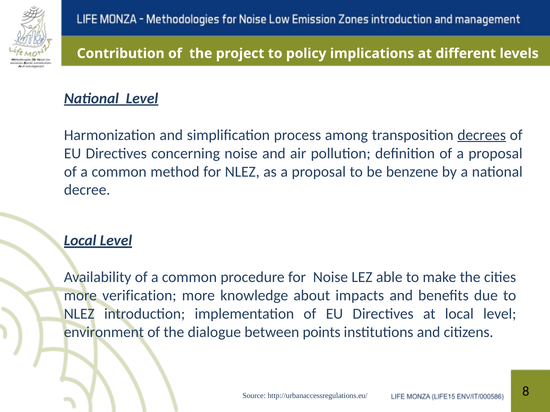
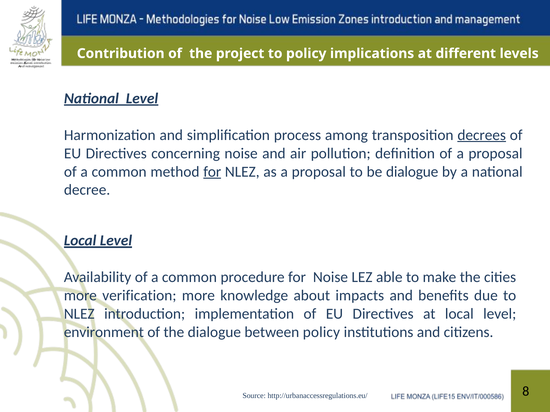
for at (212, 172) underline: none -> present
be benzene: benzene -> dialogue
between points: points -> policy
